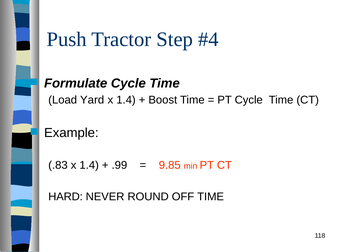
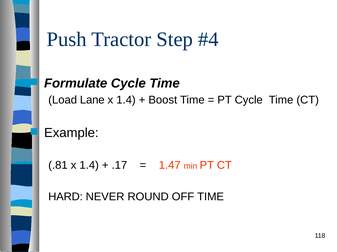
Yard: Yard -> Lane
.83: .83 -> .81
.99: .99 -> .17
9.85: 9.85 -> 1.47
